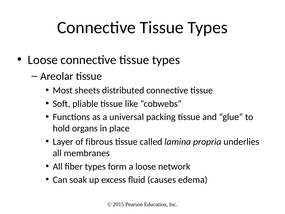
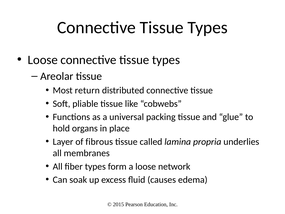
sheets: sheets -> return
